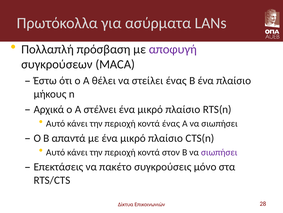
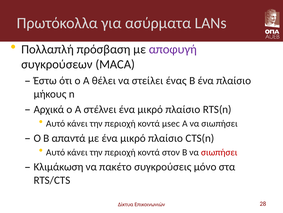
κοντά ένας: ένας -> μsec
σιωπήσει at (219, 152) colour: purple -> red
Επεκτάσεις: Επεκτάσεις -> Κλιμάκωση
